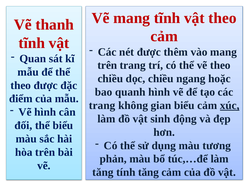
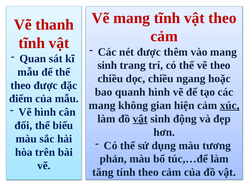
trên at (107, 65): trên -> sinh
trang at (102, 106): trang -> mang
gian biểu: biểu -> hiện
vật at (140, 119) underline: none -> present
tính tăng: tăng -> theo
